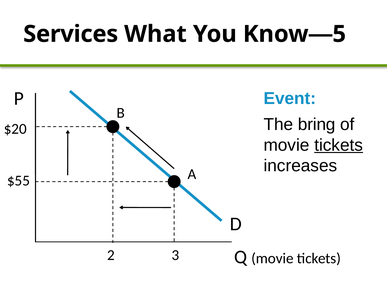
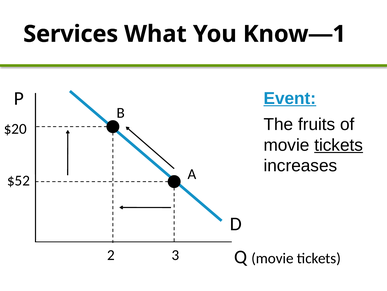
5: 5 -> 1
Event underline: none -> present
bring: bring -> fruits
$55: $55 -> $52
